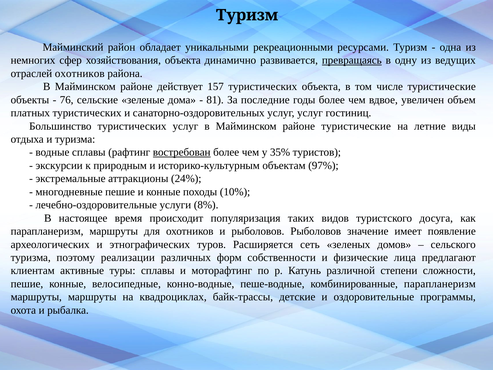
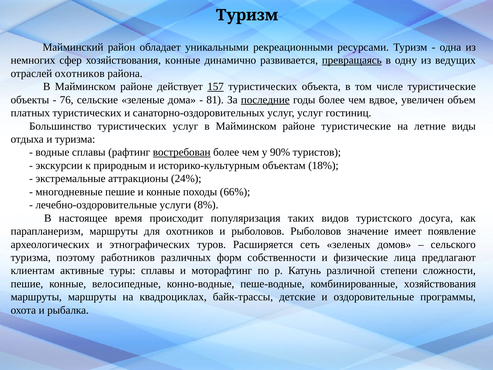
хозяйствования объекта: объекта -> конные
157 underline: none -> present
последние underline: none -> present
35%: 35% -> 90%
97%: 97% -> 18%
10%: 10% -> 66%
реализации: реализации -> работников
комбинированные парапланеризм: парапланеризм -> хозяйствования
